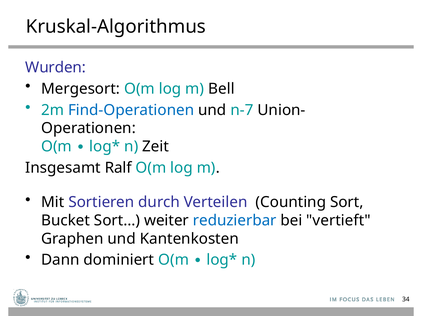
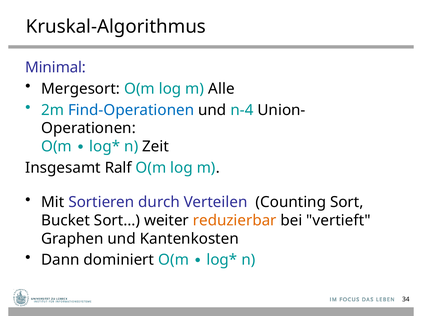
Wurden: Wurden -> Minimal
Bell: Bell -> Alle
n-7: n-7 -> n-4
reduzierbar colour: blue -> orange
